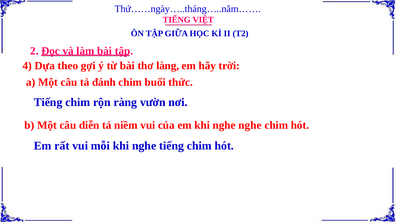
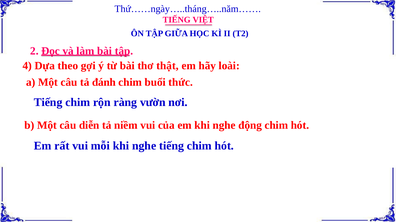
làng: làng -> thật
trời: trời -> loài
nghe nghe: nghe -> động
